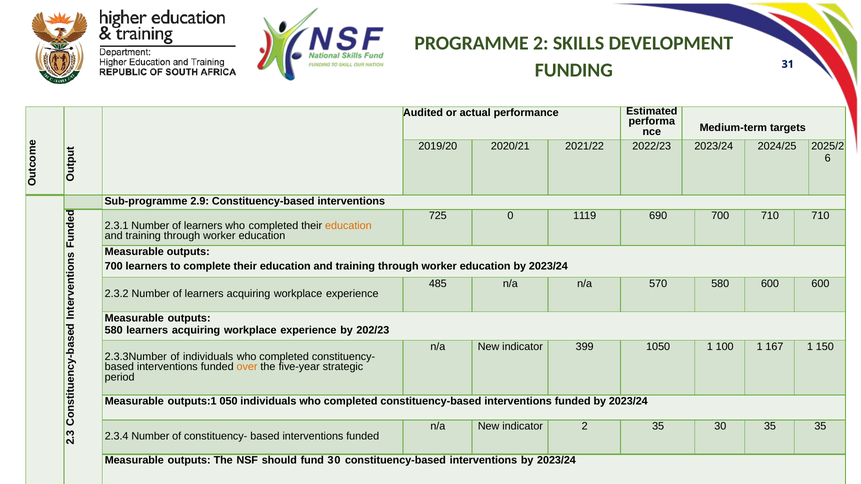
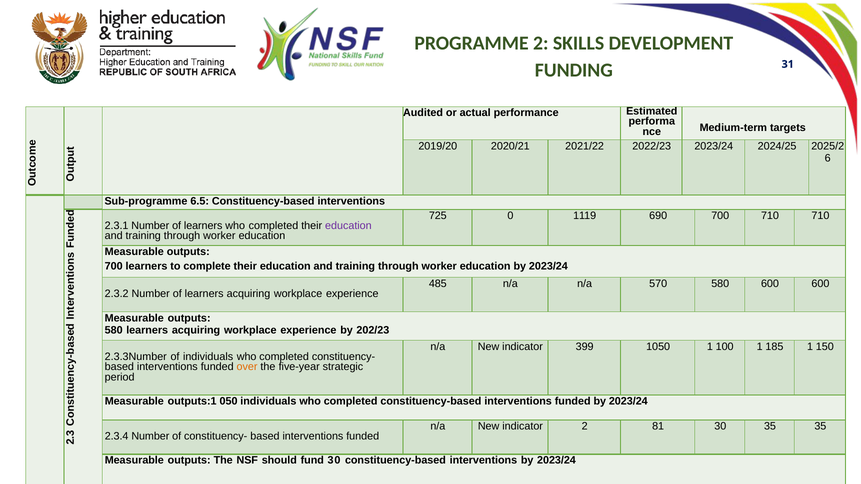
2.9: 2.9 -> 6.5
education at (348, 226) colour: orange -> purple
167: 167 -> 185
2 35: 35 -> 81
